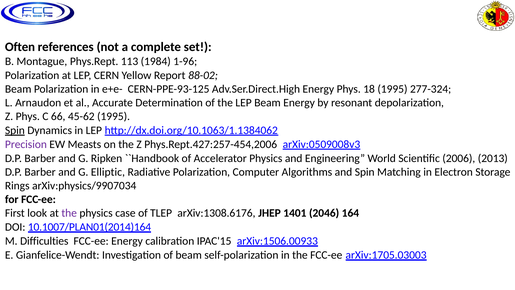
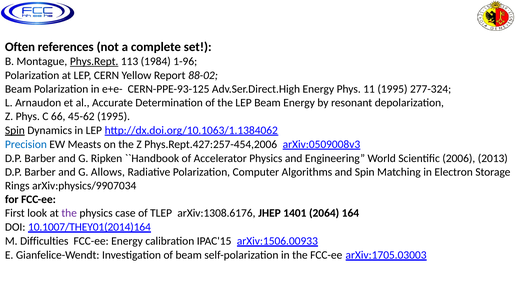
Phys.Rept underline: none -> present
18: 18 -> 11
Precision colour: purple -> blue
Elliptic: Elliptic -> Allows
2046: 2046 -> 2064
10.1007/PLAN01(2014)164: 10.1007/PLAN01(2014)164 -> 10.1007/THEY01(2014)164
